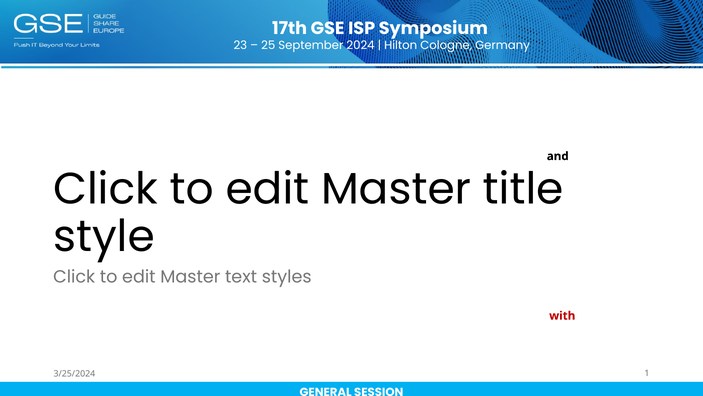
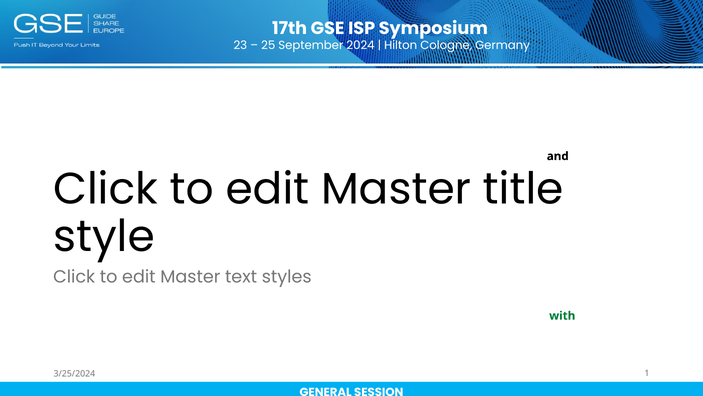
with colour: red -> green
